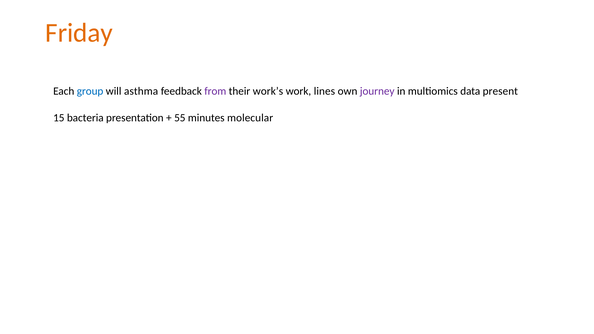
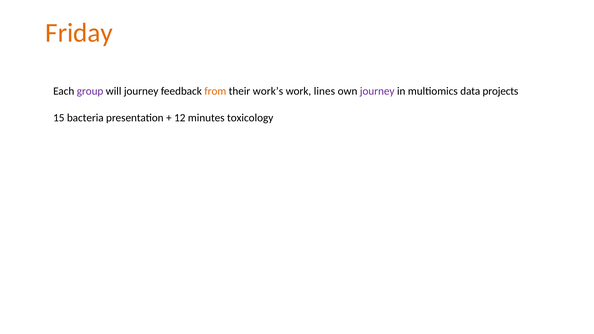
group colour: blue -> purple
will asthma: asthma -> journey
from colour: purple -> orange
present: present -> projects
55: 55 -> 12
molecular: molecular -> toxicology
